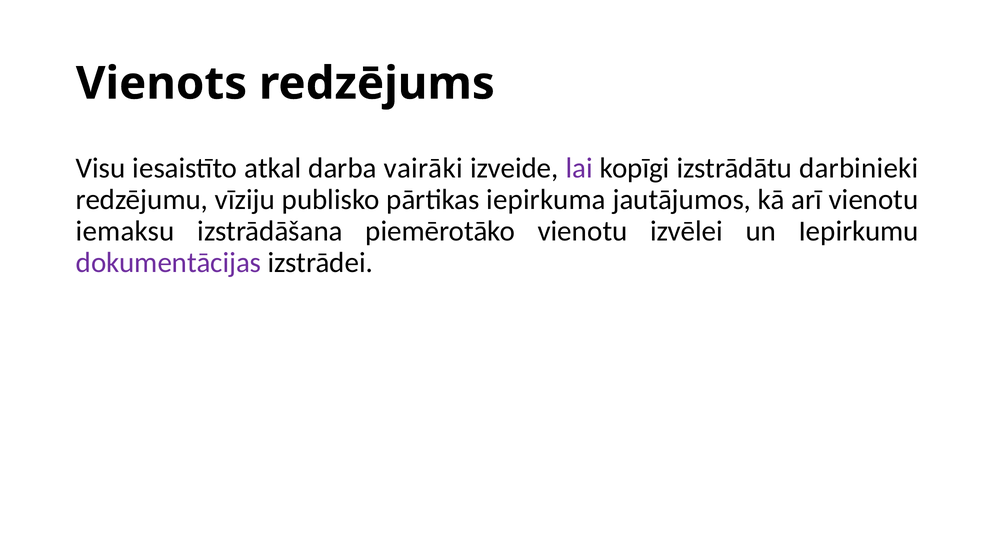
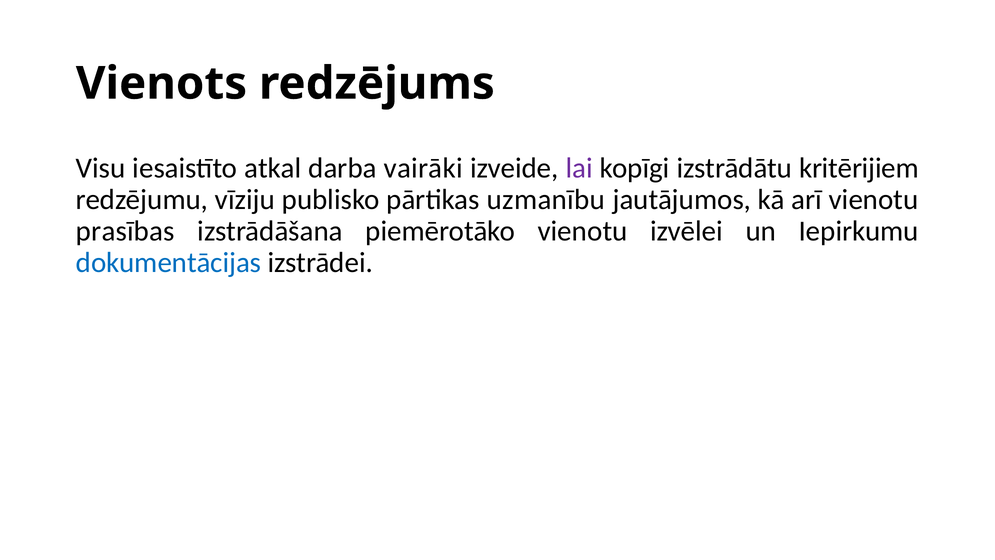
darbinieki: darbinieki -> kritērijiem
iepirkuma: iepirkuma -> uzmanību
iemaksu: iemaksu -> prasības
dokumentācijas colour: purple -> blue
